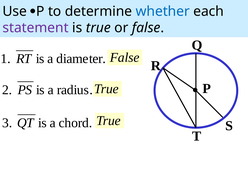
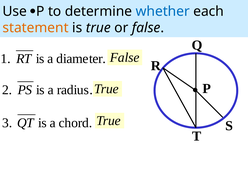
statement colour: purple -> orange
